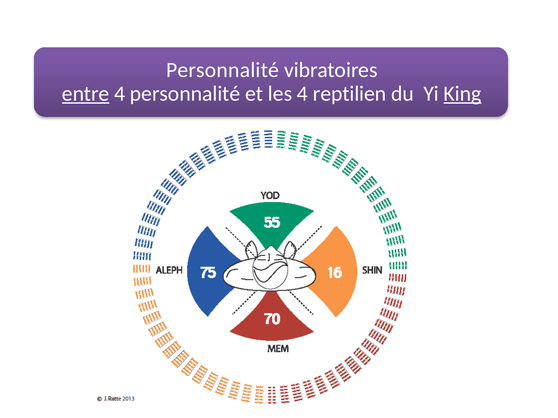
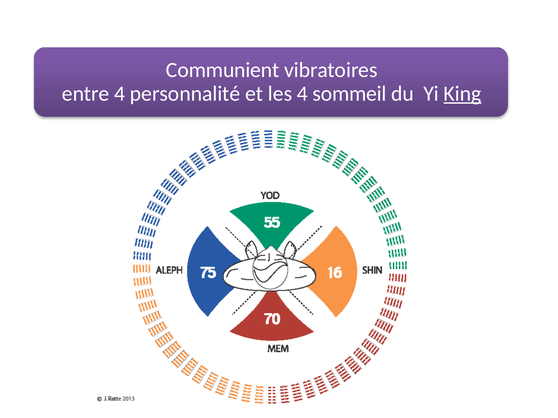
Personnalité at (223, 70): Personnalité -> Communient
entre underline: present -> none
reptilien: reptilien -> sommeil
